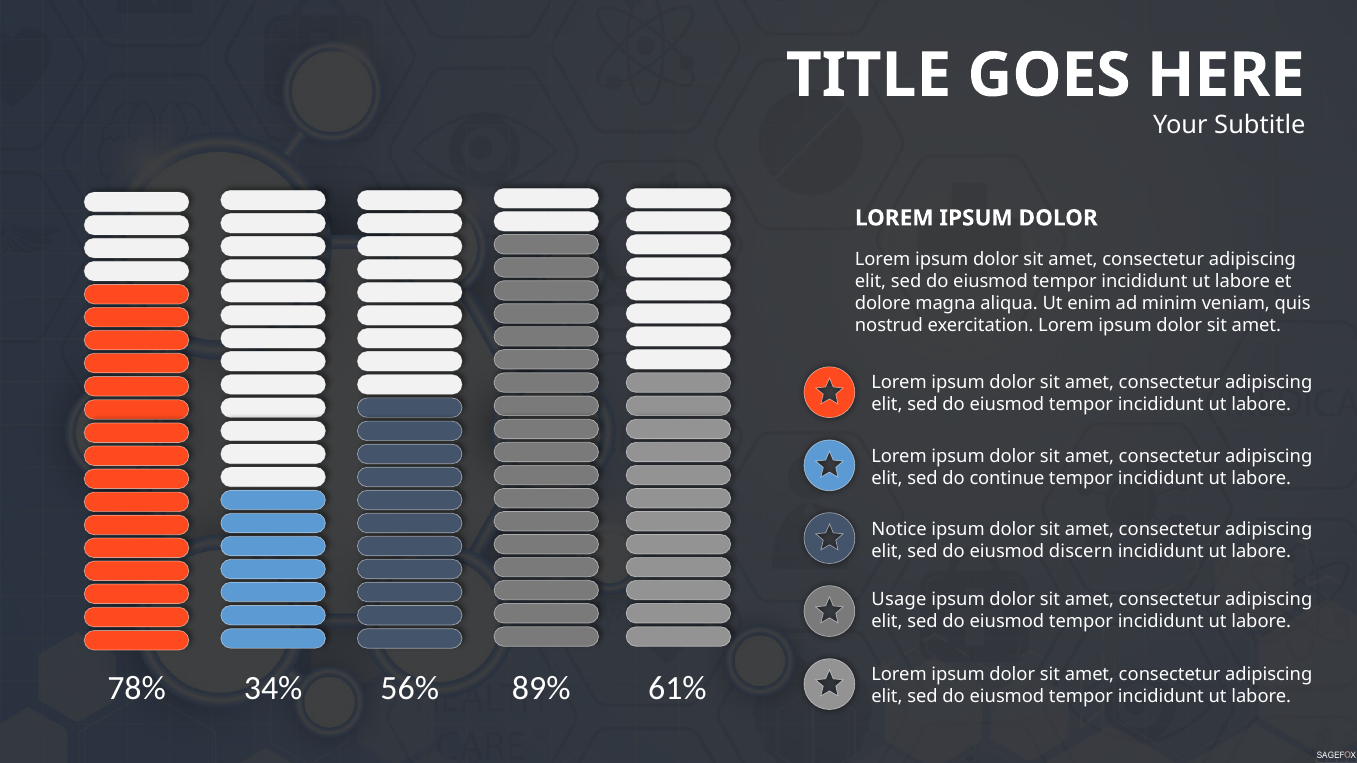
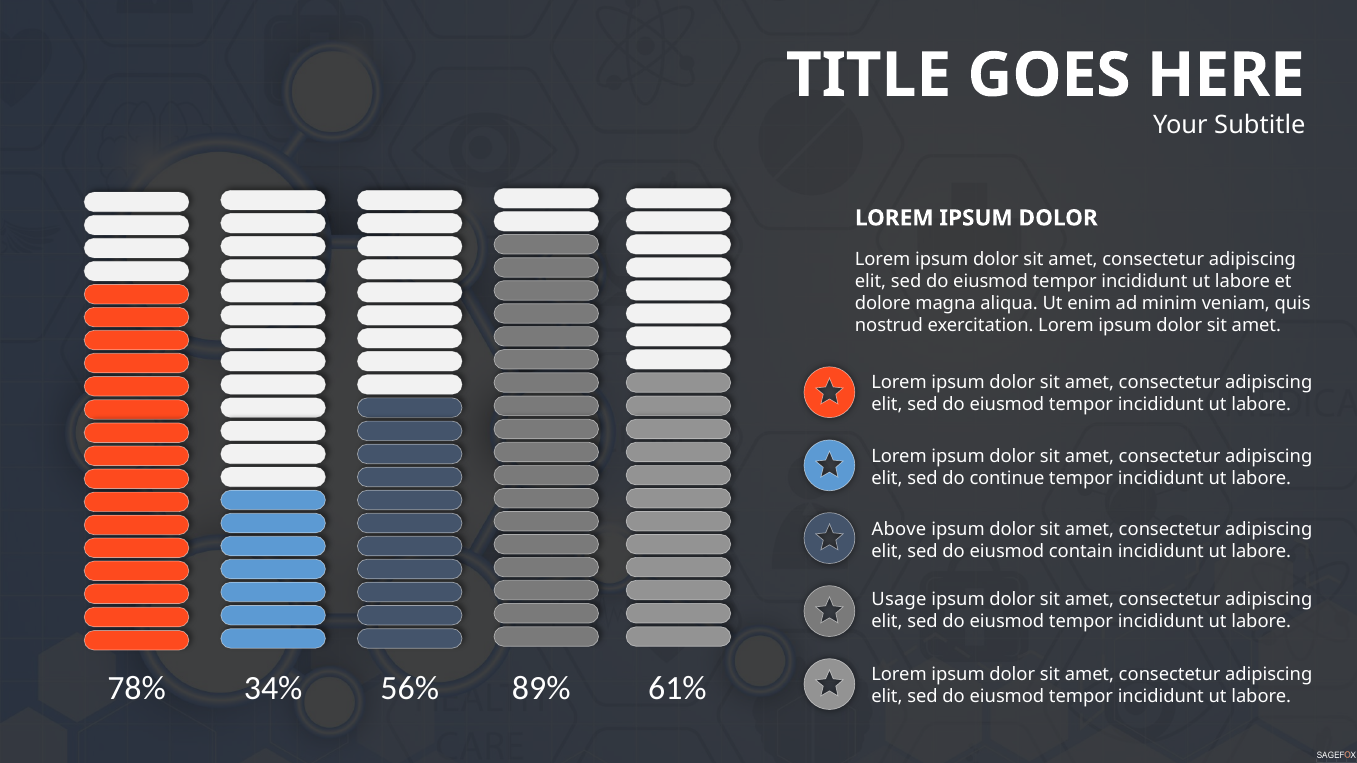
Notice: Notice -> Above
discern: discern -> contain
